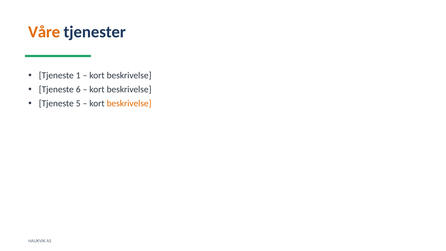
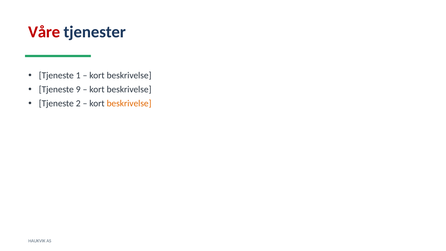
Våre colour: orange -> red
6: 6 -> 9
5: 5 -> 2
